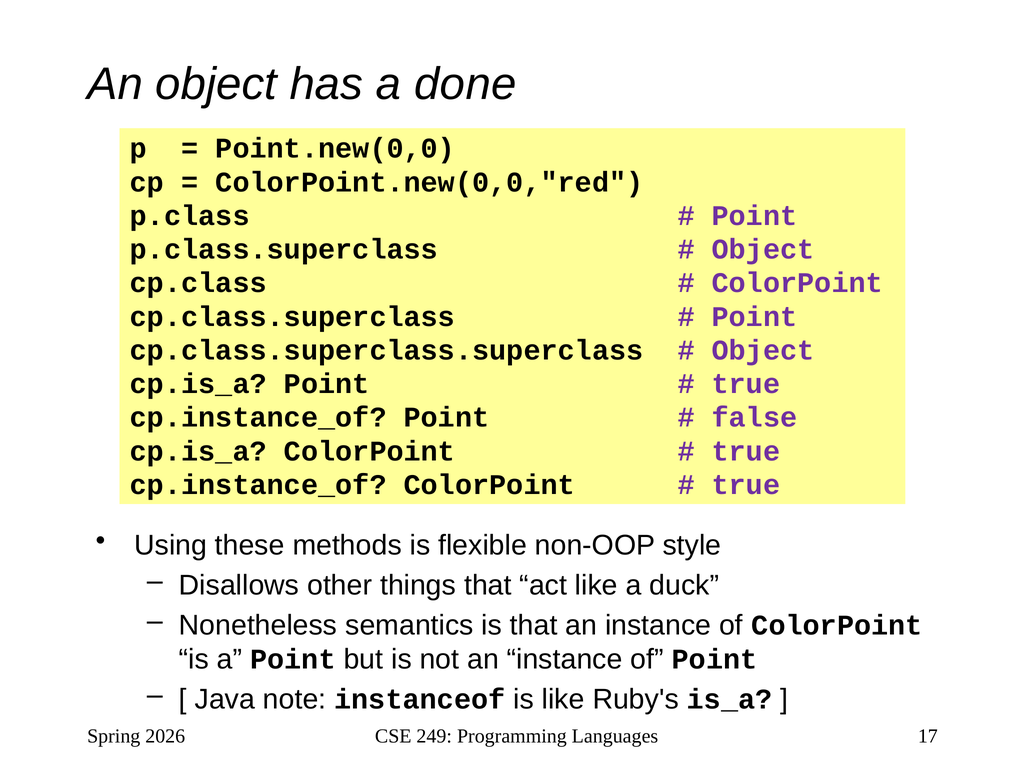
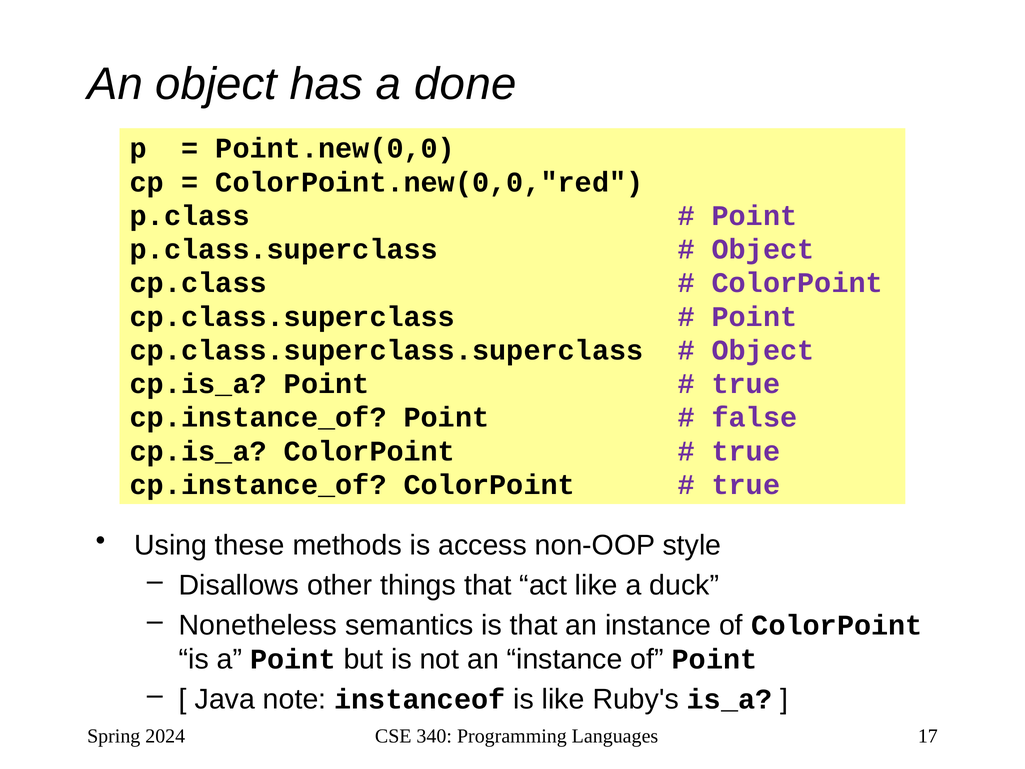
flexible: flexible -> access
2026: 2026 -> 2024
249: 249 -> 340
